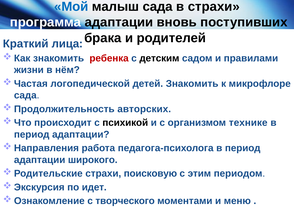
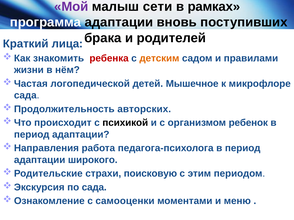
Мой colour: blue -> purple
малыш сада: сада -> сети
в страхи: страхи -> рамках
детским colour: black -> orange
детей Знакомить: Знакомить -> Мышечное
технике: технике -> ребенок
по идет: идет -> сада
творческого: творческого -> самооценки
